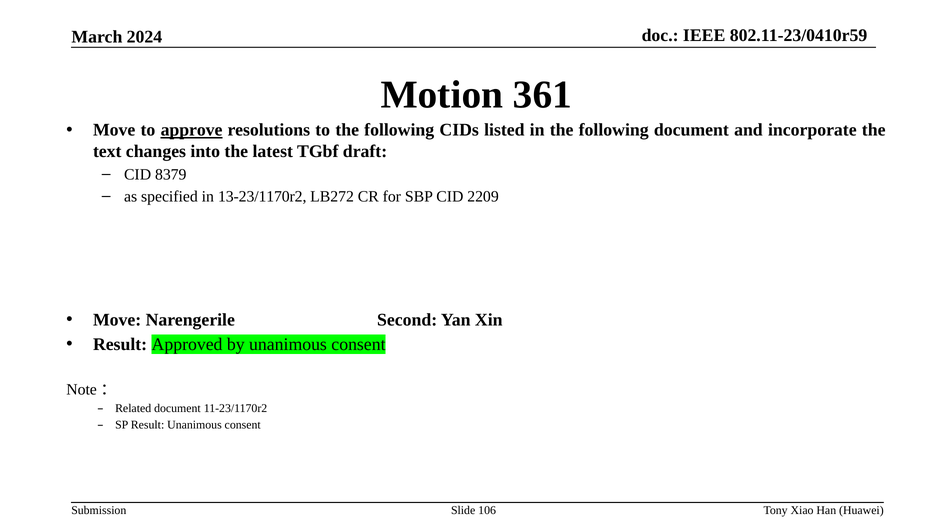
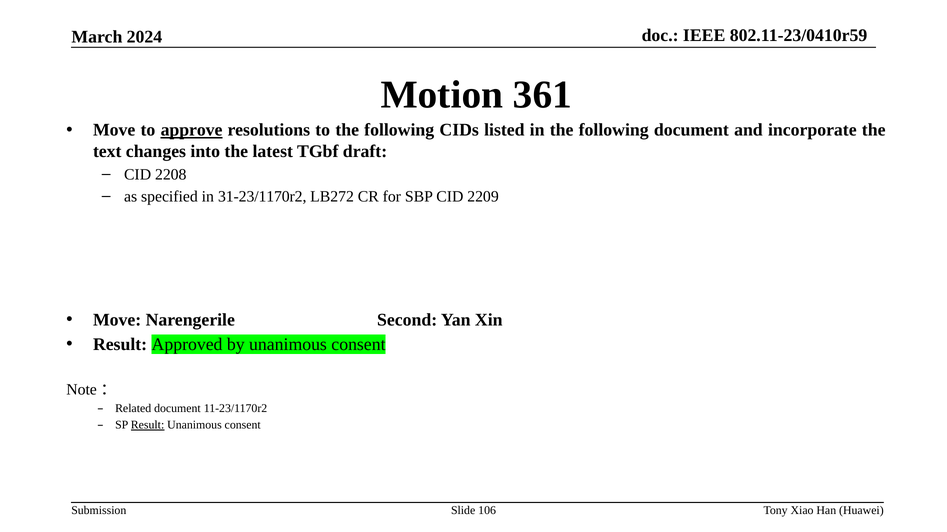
8379: 8379 -> 2208
13-23/1170r2: 13-23/1170r2 -> 31-23/1170r2
Result at (148, 425) underline: none -> present
